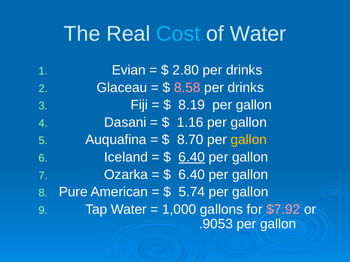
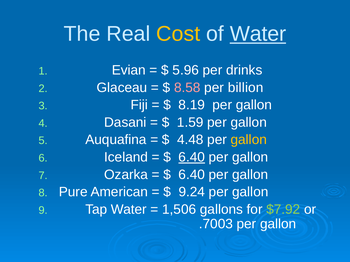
Cost colour: light blue -> yellow
Water at (258, 34) underline: none -> present
2.80: 2.80 -> 5.96
drinks at (246, 88): drinks -> billion
1.16: 1.16 -> 1.59
8.70: 8.70 -> 4.48
5.74: 5.74 -> 9.24
1,000: 1,000 -> 1,506
$7.92 colour: pink -> light green
.9053: .9053 -> .7003
